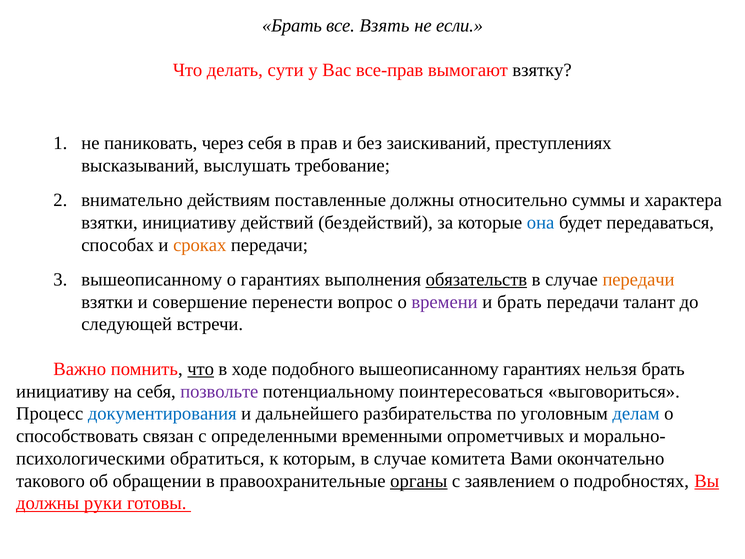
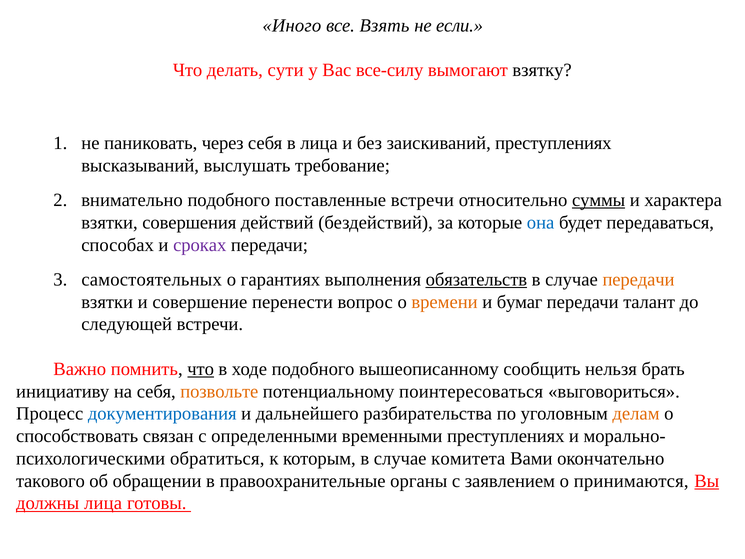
Брать at (292, 26): Брать -> Иного
все-прав: все-прав -> все-силу
в прав: прав -> лица
внимательно действиям: действиям -> подобного
поставленные должны: должны -> встречи
суммы underline: none -> present
взятки инициативу: инициативу -> совершения
сроках colour: orange -> purple
вышеописанному at (152, 280): вышеописанному -> самостоятельных
времени colour: purple -> orange
и брать: брать -> бумаг
вышеописанному гарантиях: гарантиях -> сообщить
позвольте colour: purple -> orange
делам colour: blue -> orange
временными опрометчивых: опрометчивых -> преступлениях
органы underline: present -> none
подробностях: подробностях -> принимаются
должны руки: руки -> лица
